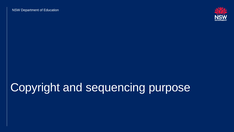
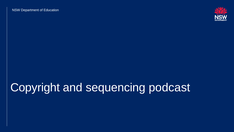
purpose: purpose -> podcast
